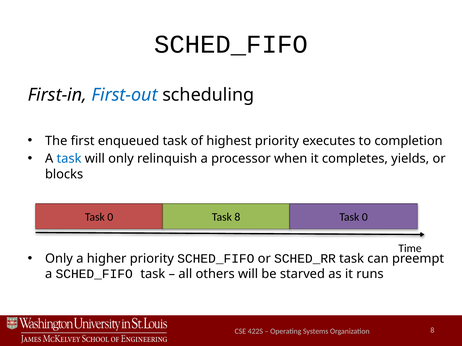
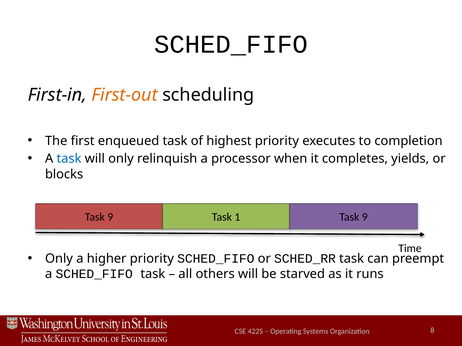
First-out colour: blue -> orange
0 at (110, 217): 0 -> 9
Task 8: 8 -> 1
0 at (365, 217): 0 -> 9
